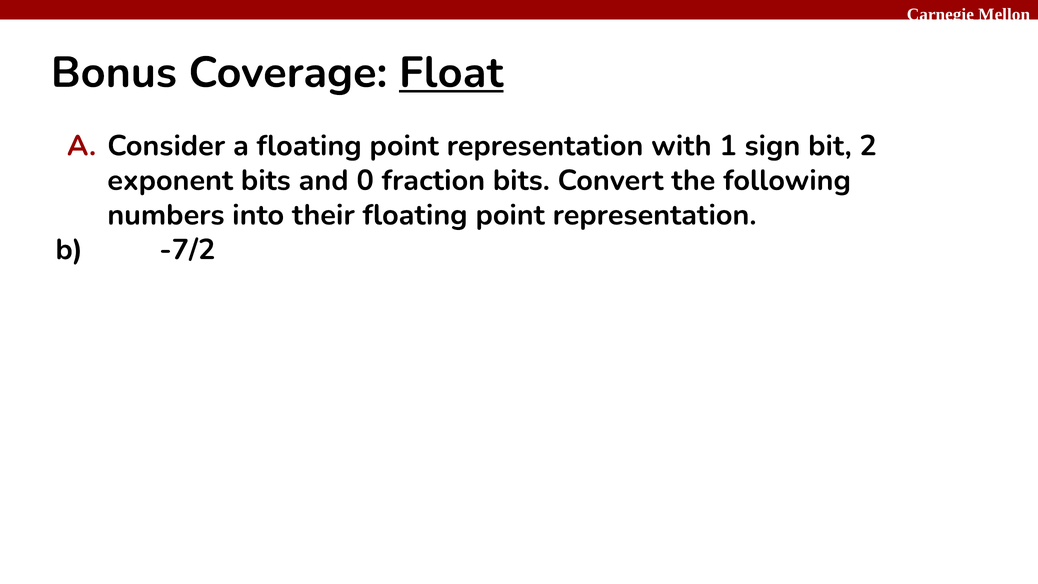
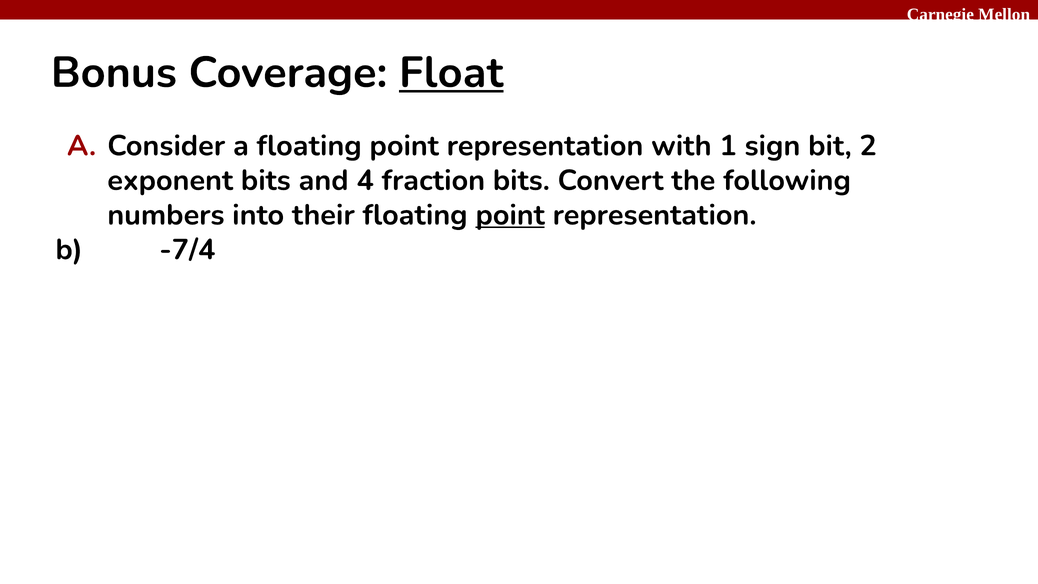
0: 0 -> 4
point at (510, 215) underline: none -> present
-7/2: -7/2 -> -7/4
